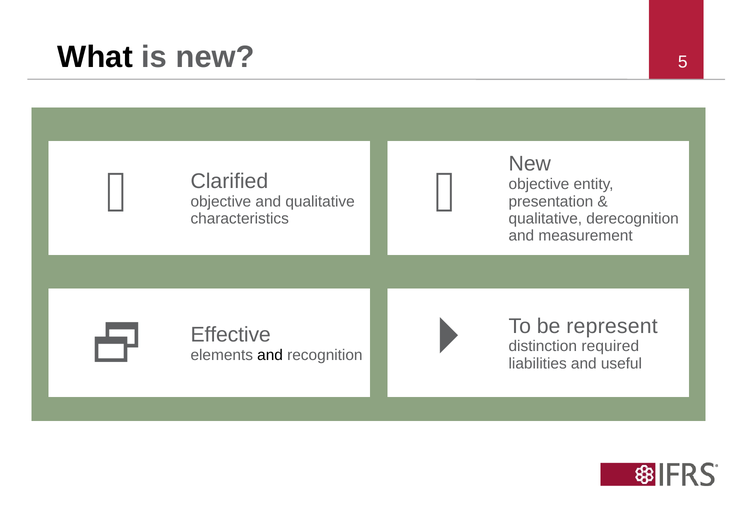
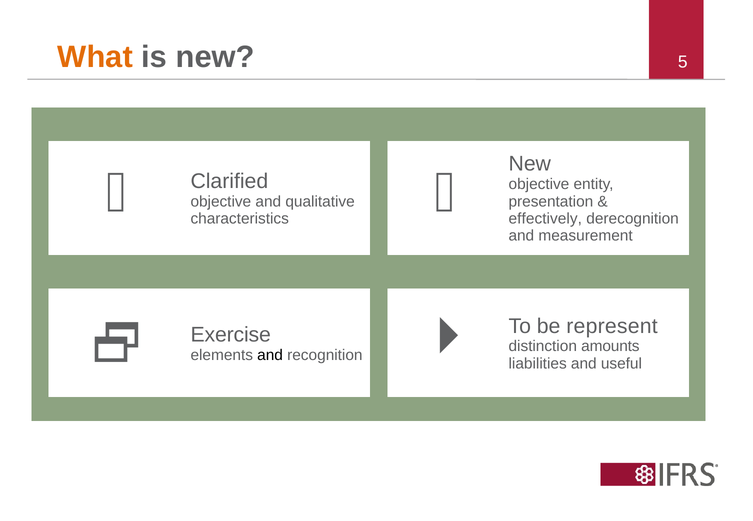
What colour: black -> orange
qualitative at (545, 219): qualitative -> effectively
Effective: Effective -> Exercise
required: required -> amounts
